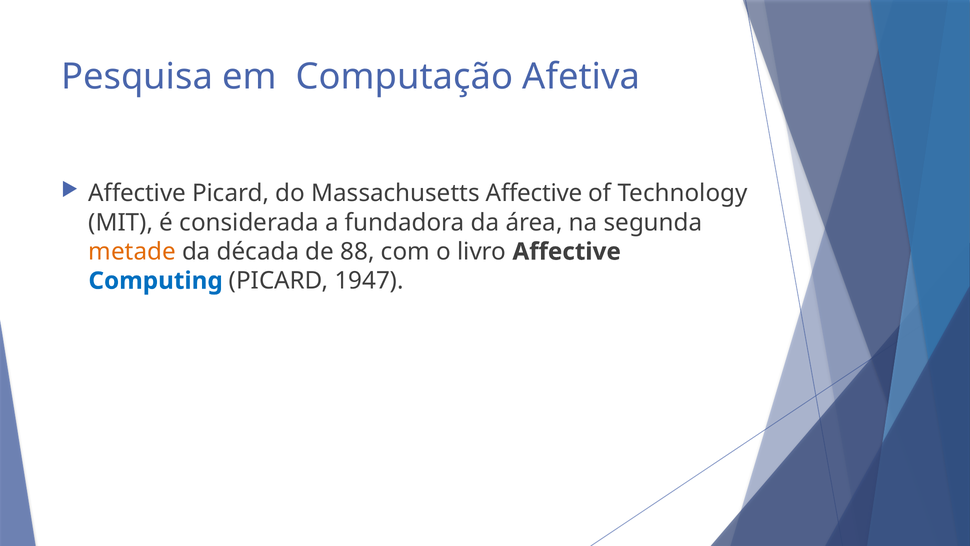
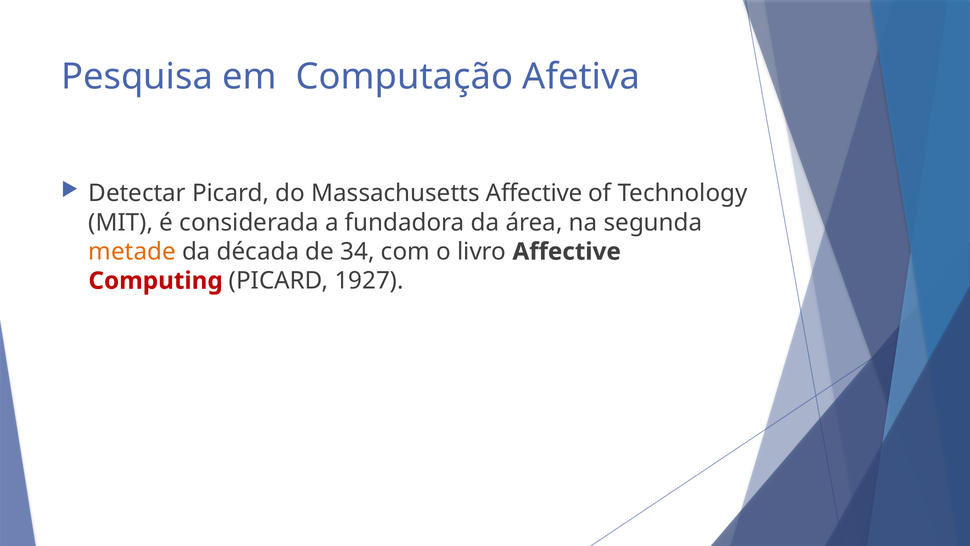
Affective at (137, 193): Affective -> Detectar
88: 88 -> 34
Computing colour: blue -> red
1947: 1947 -> 1927
